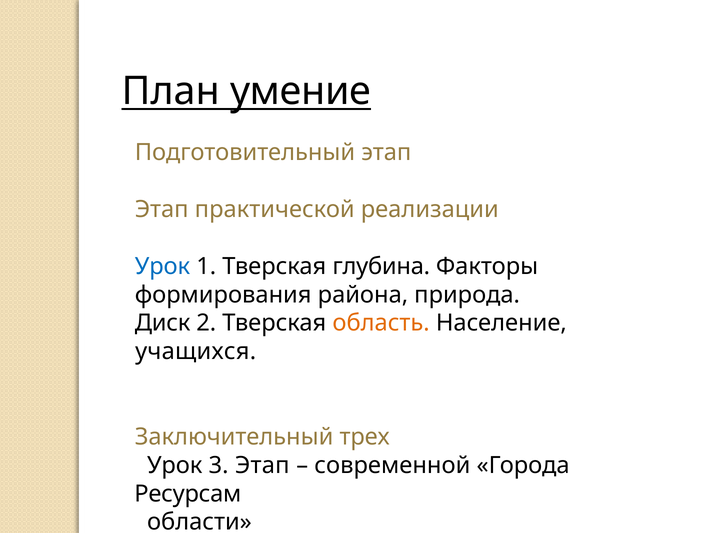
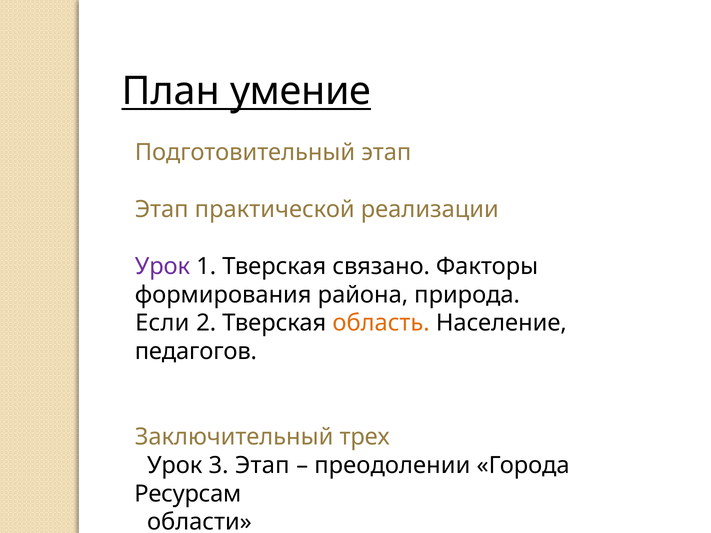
Урок at (162, 266) colour: blue -> purple
глубина: глубина -> связано
Диск: Диск -> Если
учащихся: учащихся -> педагогов
современной: современной -> преодолении
